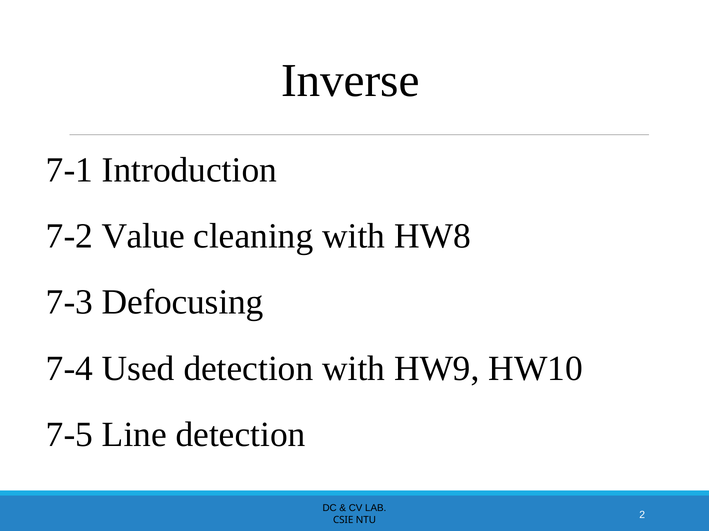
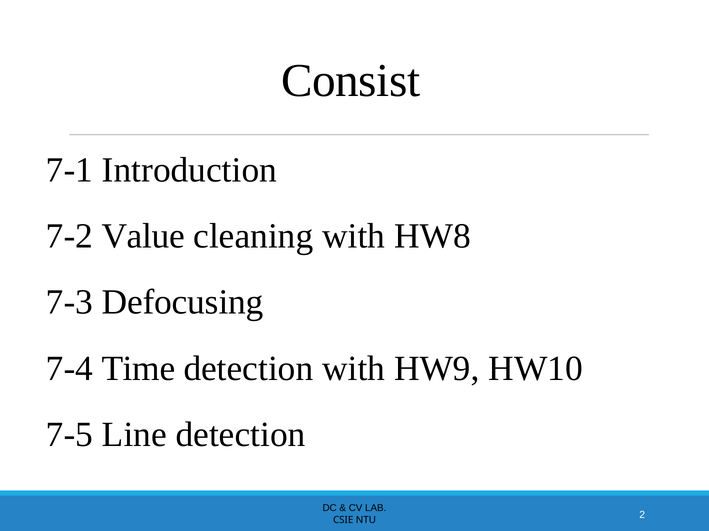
Inverse: Inverse -> Consist
Used: Used -> Time
